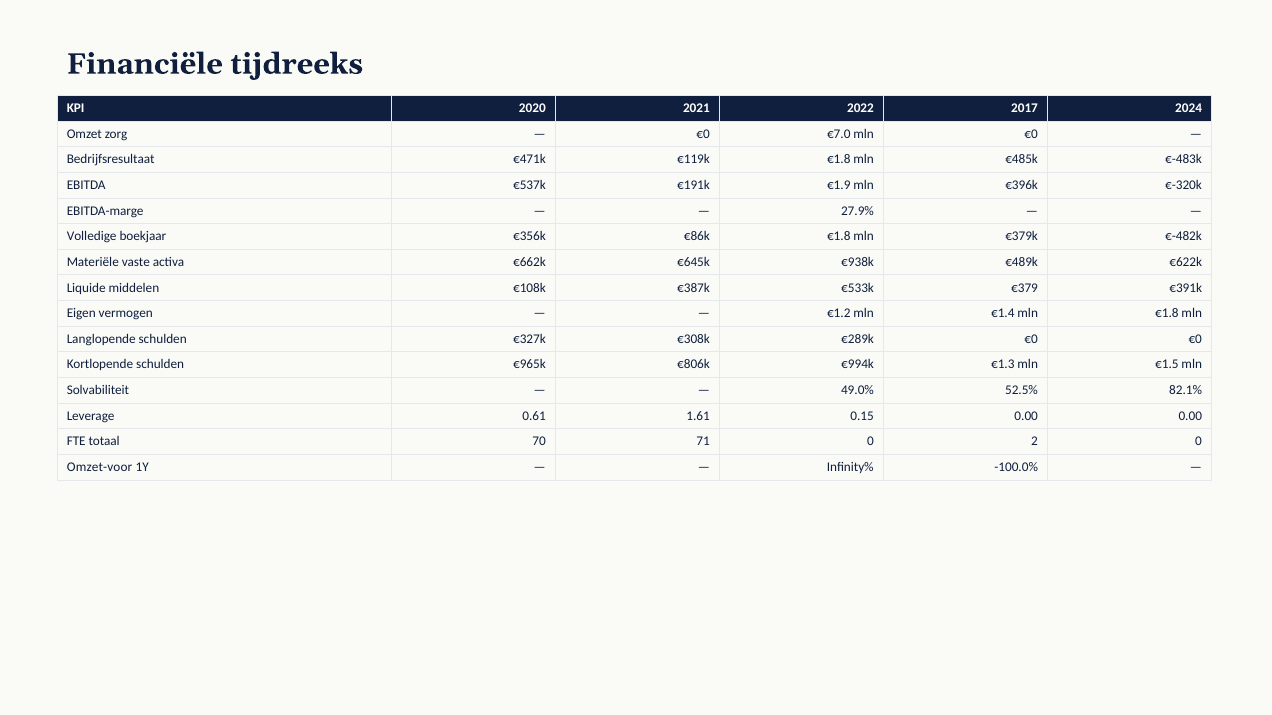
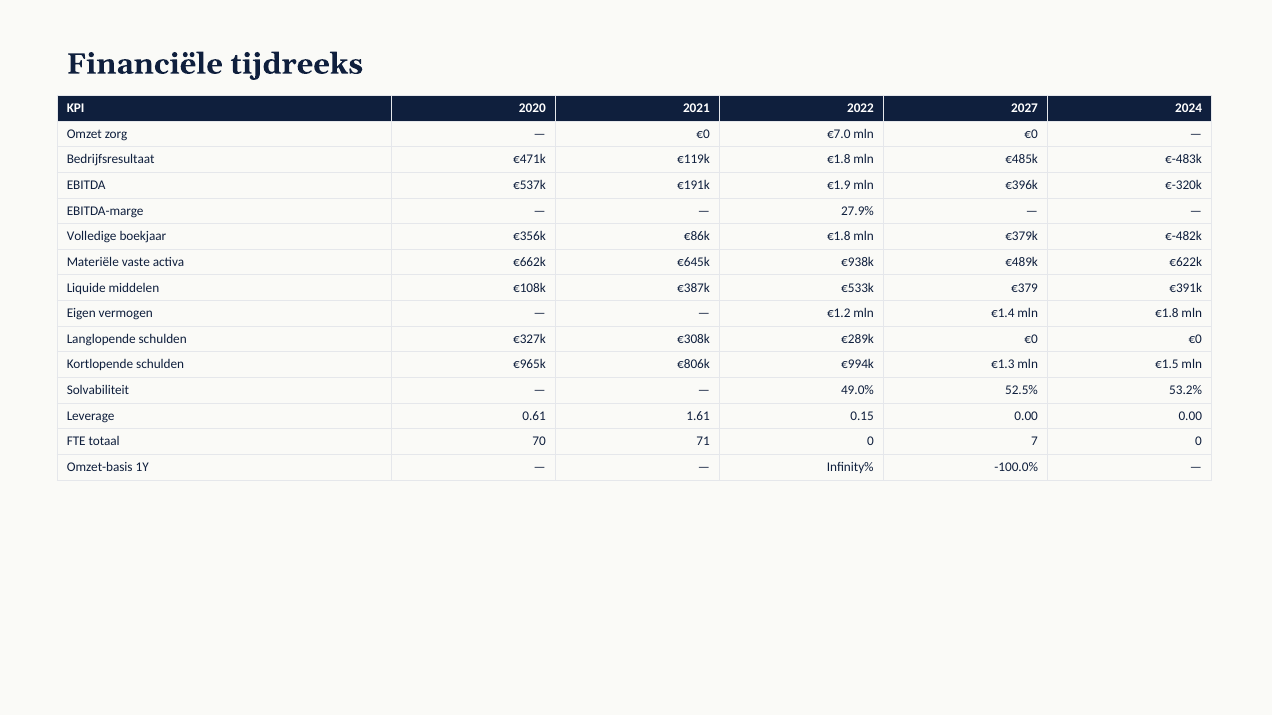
2017: 2017 -> 2027
82.1%: 82.1% -> 53.2%
2: 2 -> 7
Omzet-voor: Omzet-voor -> Omzet-basis
